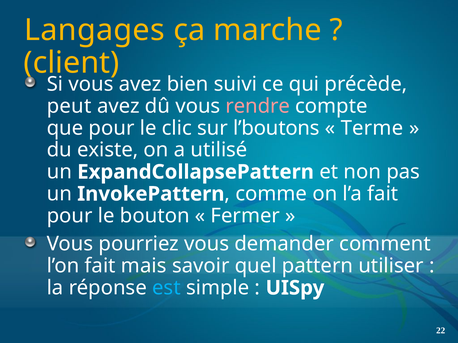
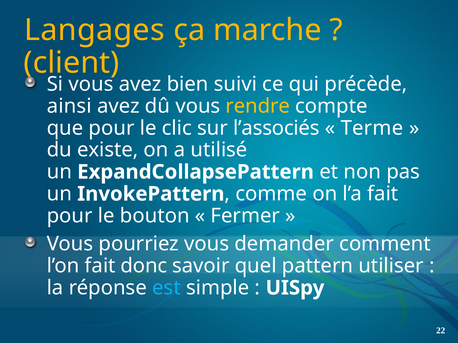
peut: peut -> ainsi
rendre colour: pink -> yellow
l’boutons: l’boutons -> l’associés
mais: mais -> donc
